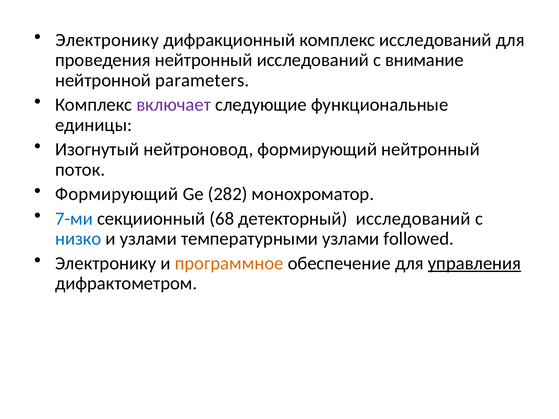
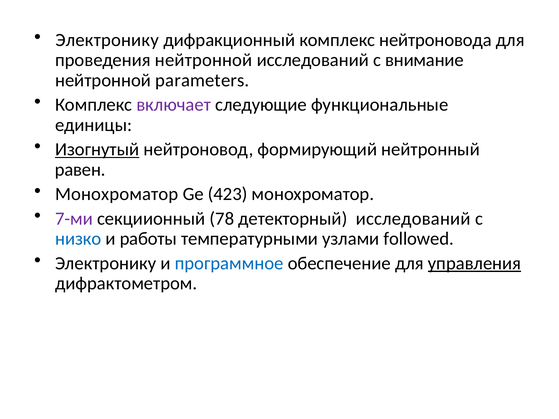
комплекс исследований: исследований -> нейтроновода
проведения нейтронный: нейтронный -> нейтронной
Изогнутый underline: none -> present
поток: поток -> равен
Формирующий at (117, 194): Формирующий -> Монохроматор
282: 282 -> 423
7-ми colour: blue -> purple
68: 68 -> 78
и узлами: узлами -> работы
программное colour: orange -> blue
